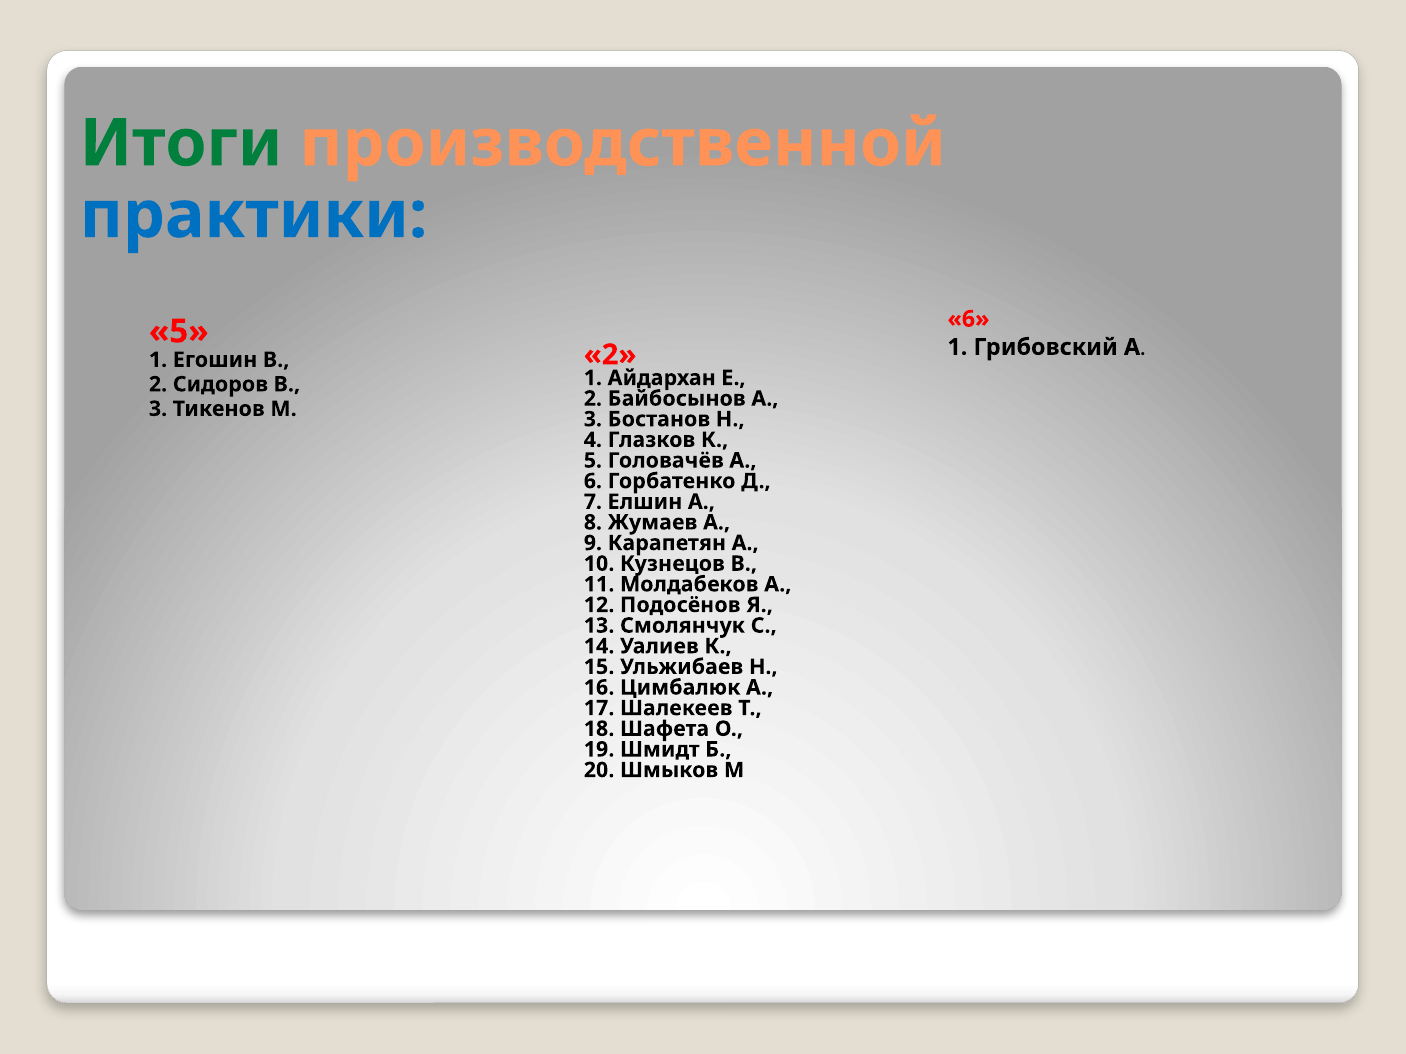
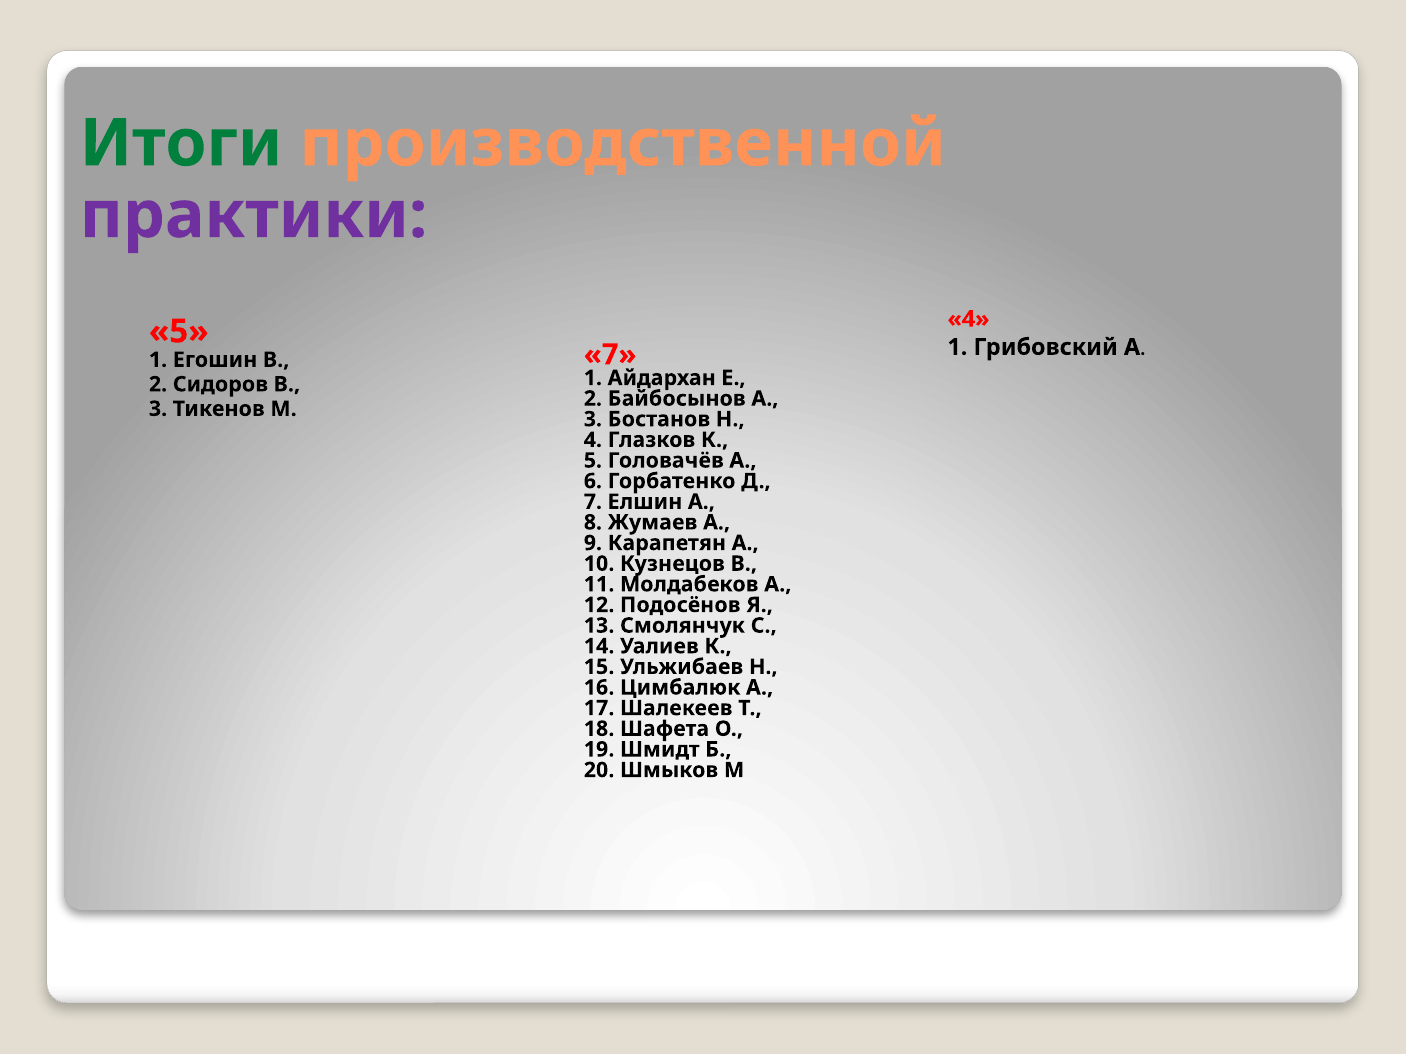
практики colour: blue -> purple
6 at (968, 319): 6 -> 4
2 at (610, 355): 2 -> 7
